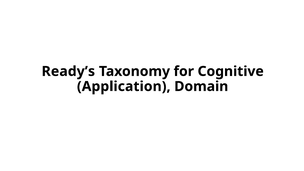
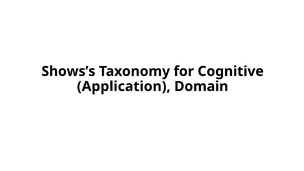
Ready’s: Ready’s -> Shows’s
